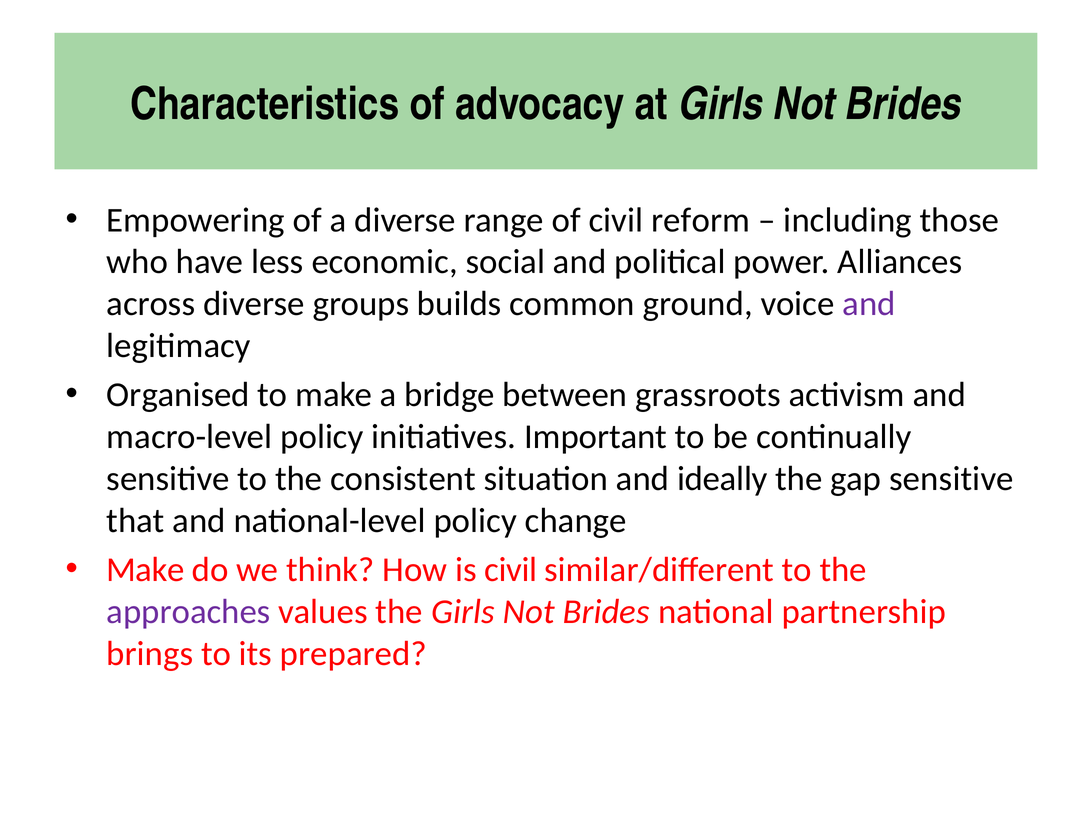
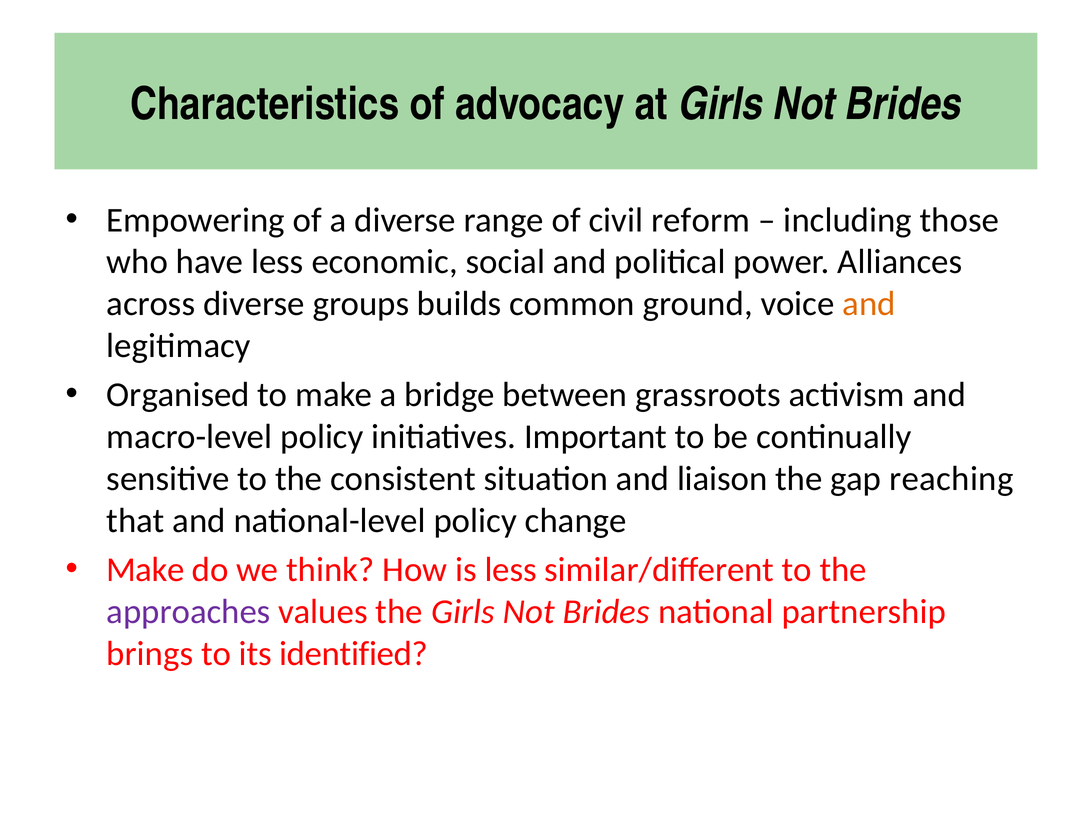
and at (869, 304) colour: purple -> orange
ideally: ideally -> liaison
gap sensitive: sensitive -> reaching
is civil: civil -> less
prepared: prepared -> identified
